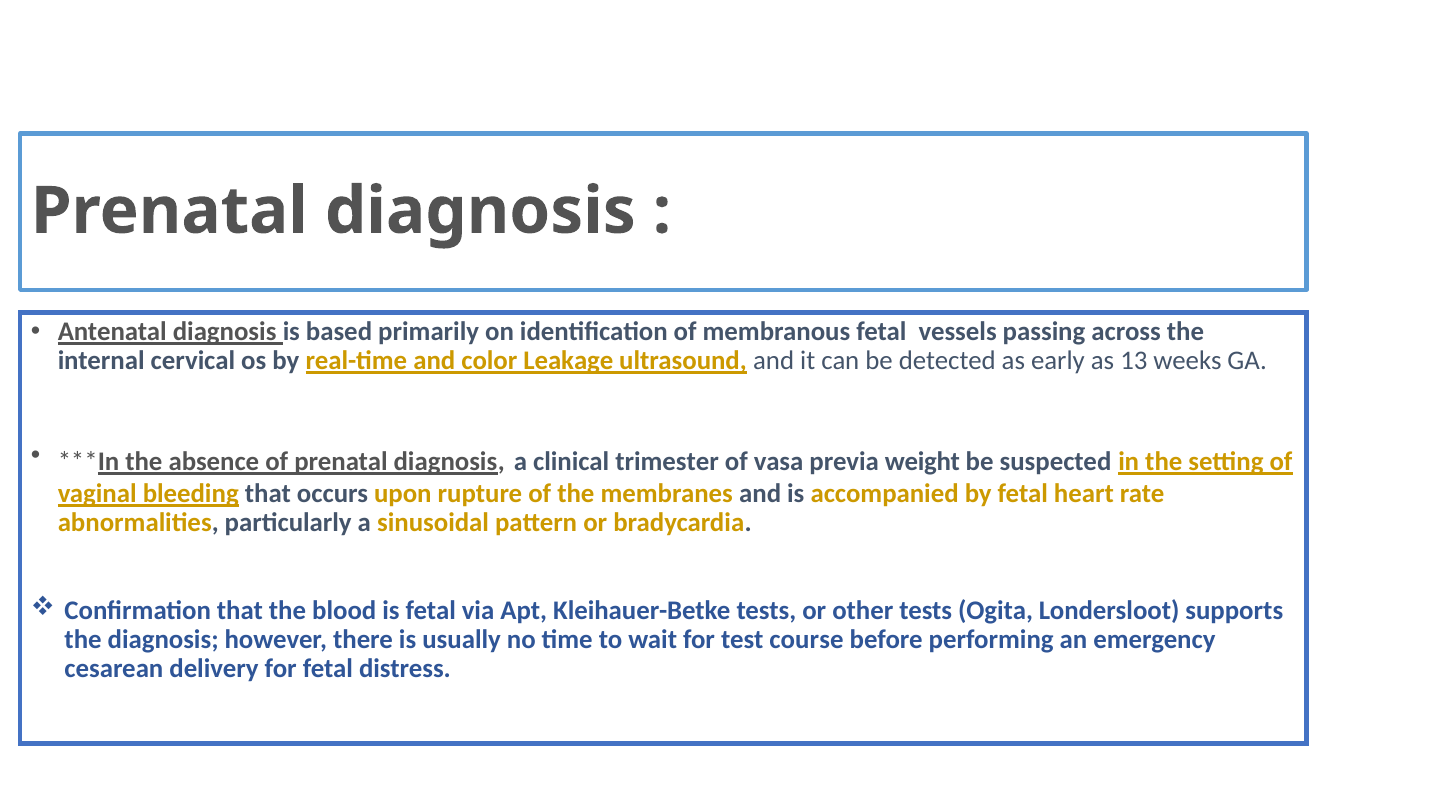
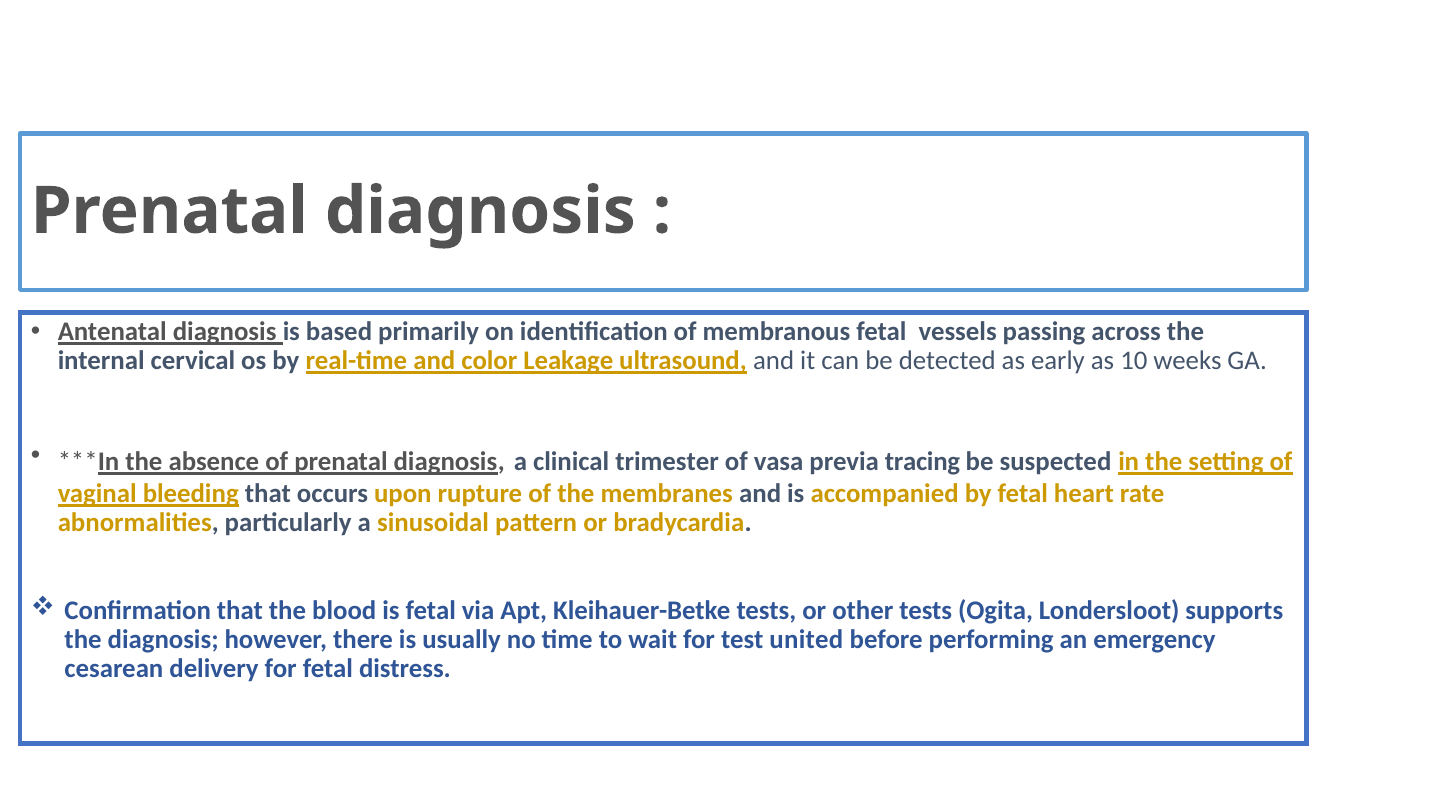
13: 13 -> 10
weight: weight -> tracing
course: course -> united
